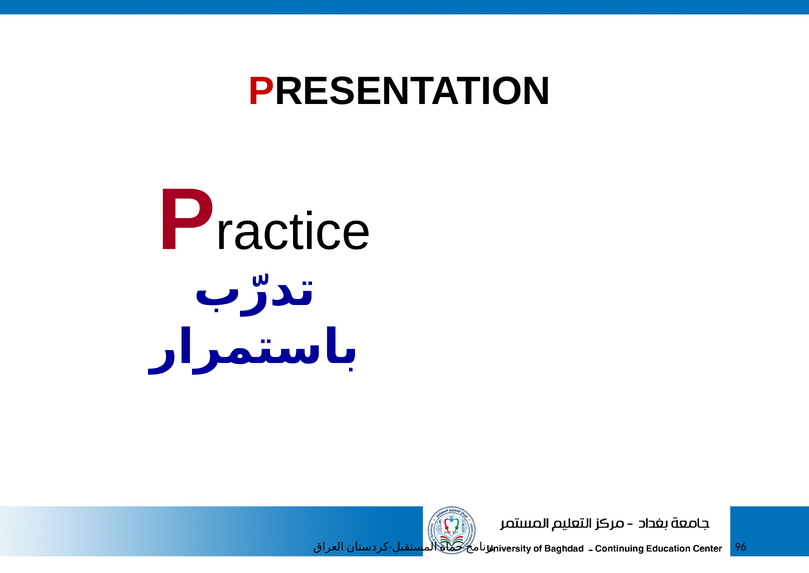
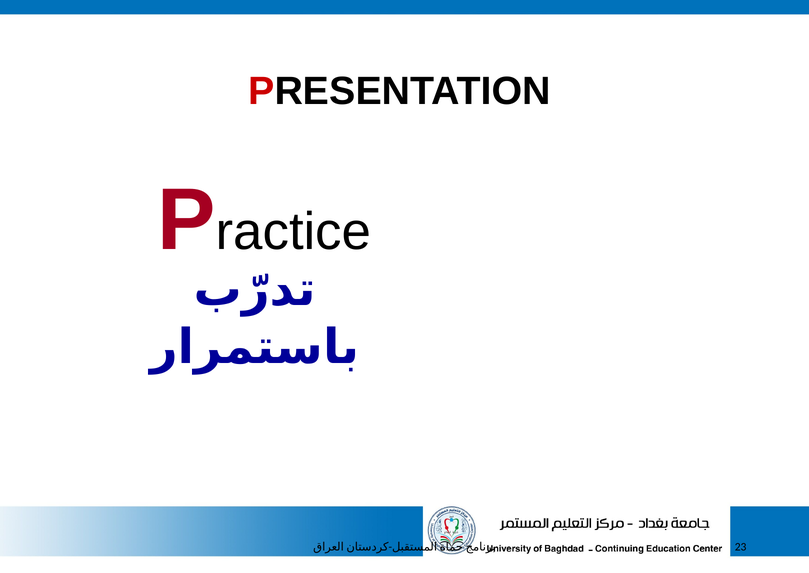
96: 96 -> 23
